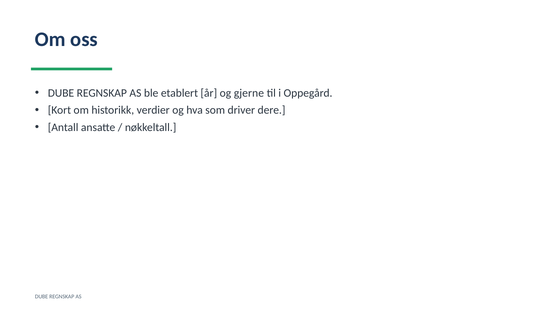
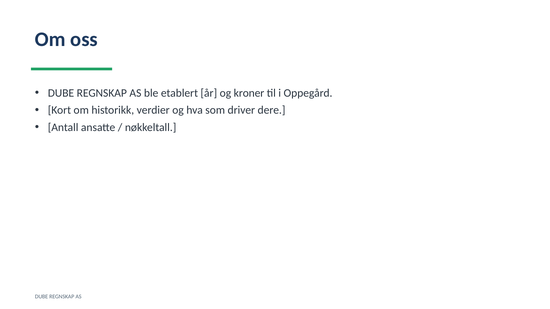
gjerne: gjerne -> kroner
